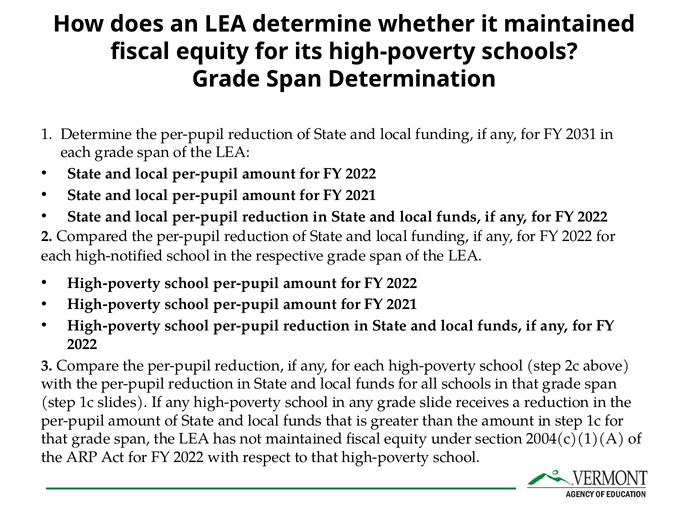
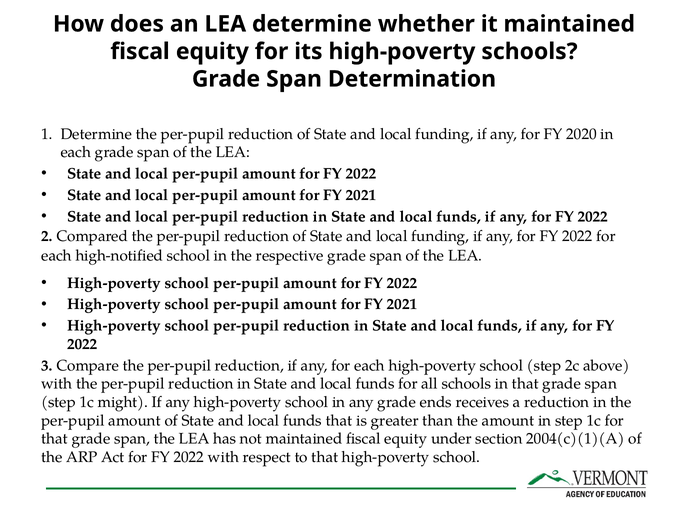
2031: 2031 -> 2020
slides: slides -> might
slide: slide -> ends
